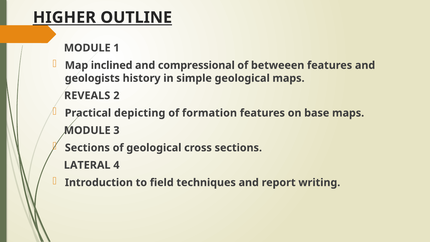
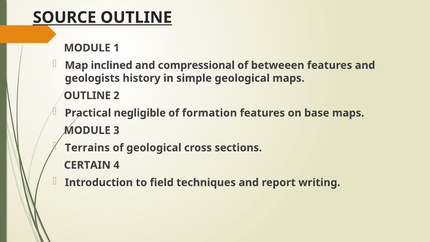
HIGHER: HIGHER -> SOURCE
REVEALS at (87, 96): REVEALS -> OUTLINE
depicting: depicting -> negligible
Sections at (87, 148): Sections -> Terrains
LATERAL: LATERAL -> CERTAIN
